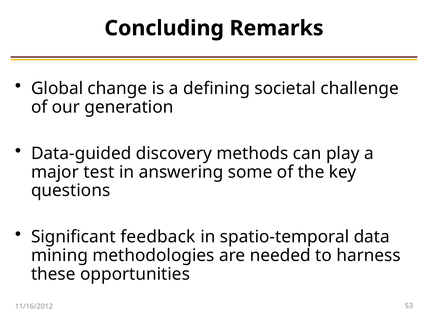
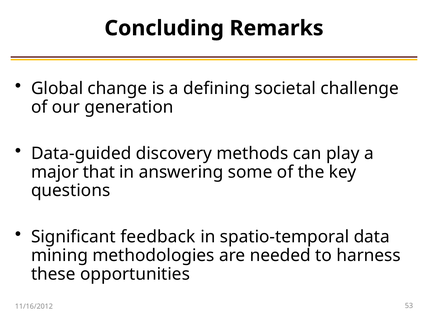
test: test -> that
